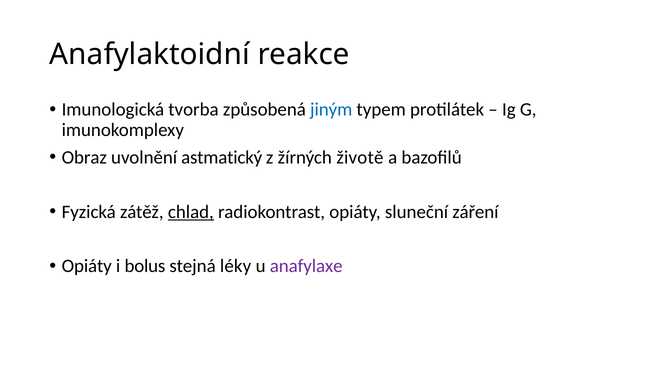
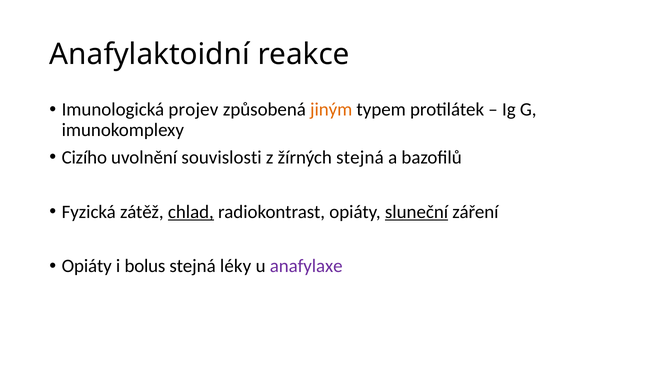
tvorba: tvorba -> projev
jiným colour: blue -> orange
Obraz: Obraz -> Cizího
astmatický: astmatický -> souvislosti
žírných životě: životě -> stejná
sluneční underline: none -> present
